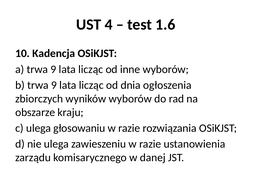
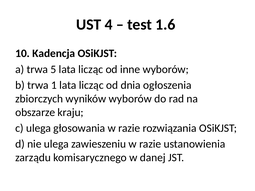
a trwa 9: 9 -> 5
b trwa 9: 9 -> 1
głosowaniu: głosowaniu -> głosowania
